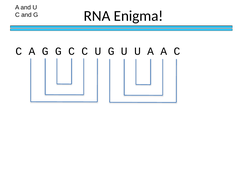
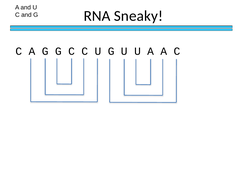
Enigma: Enigma -> Sneaky
